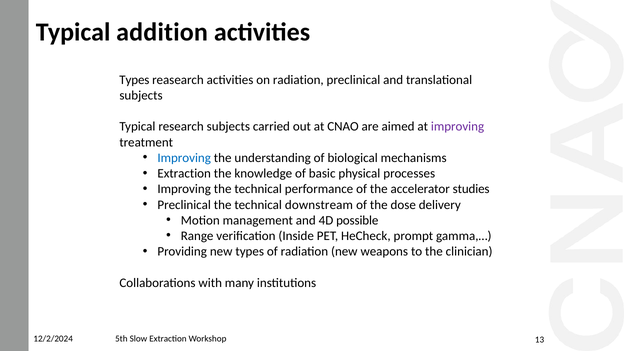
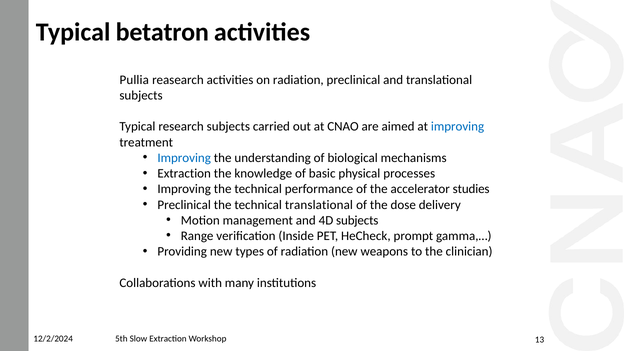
addition: addition -> betatron
Types at (134, 80): Types -> Pullia
improving at (458, 127) colour: purple -> blue
technical downstream: downstream -> translational
4D possible: possible -> subjects
